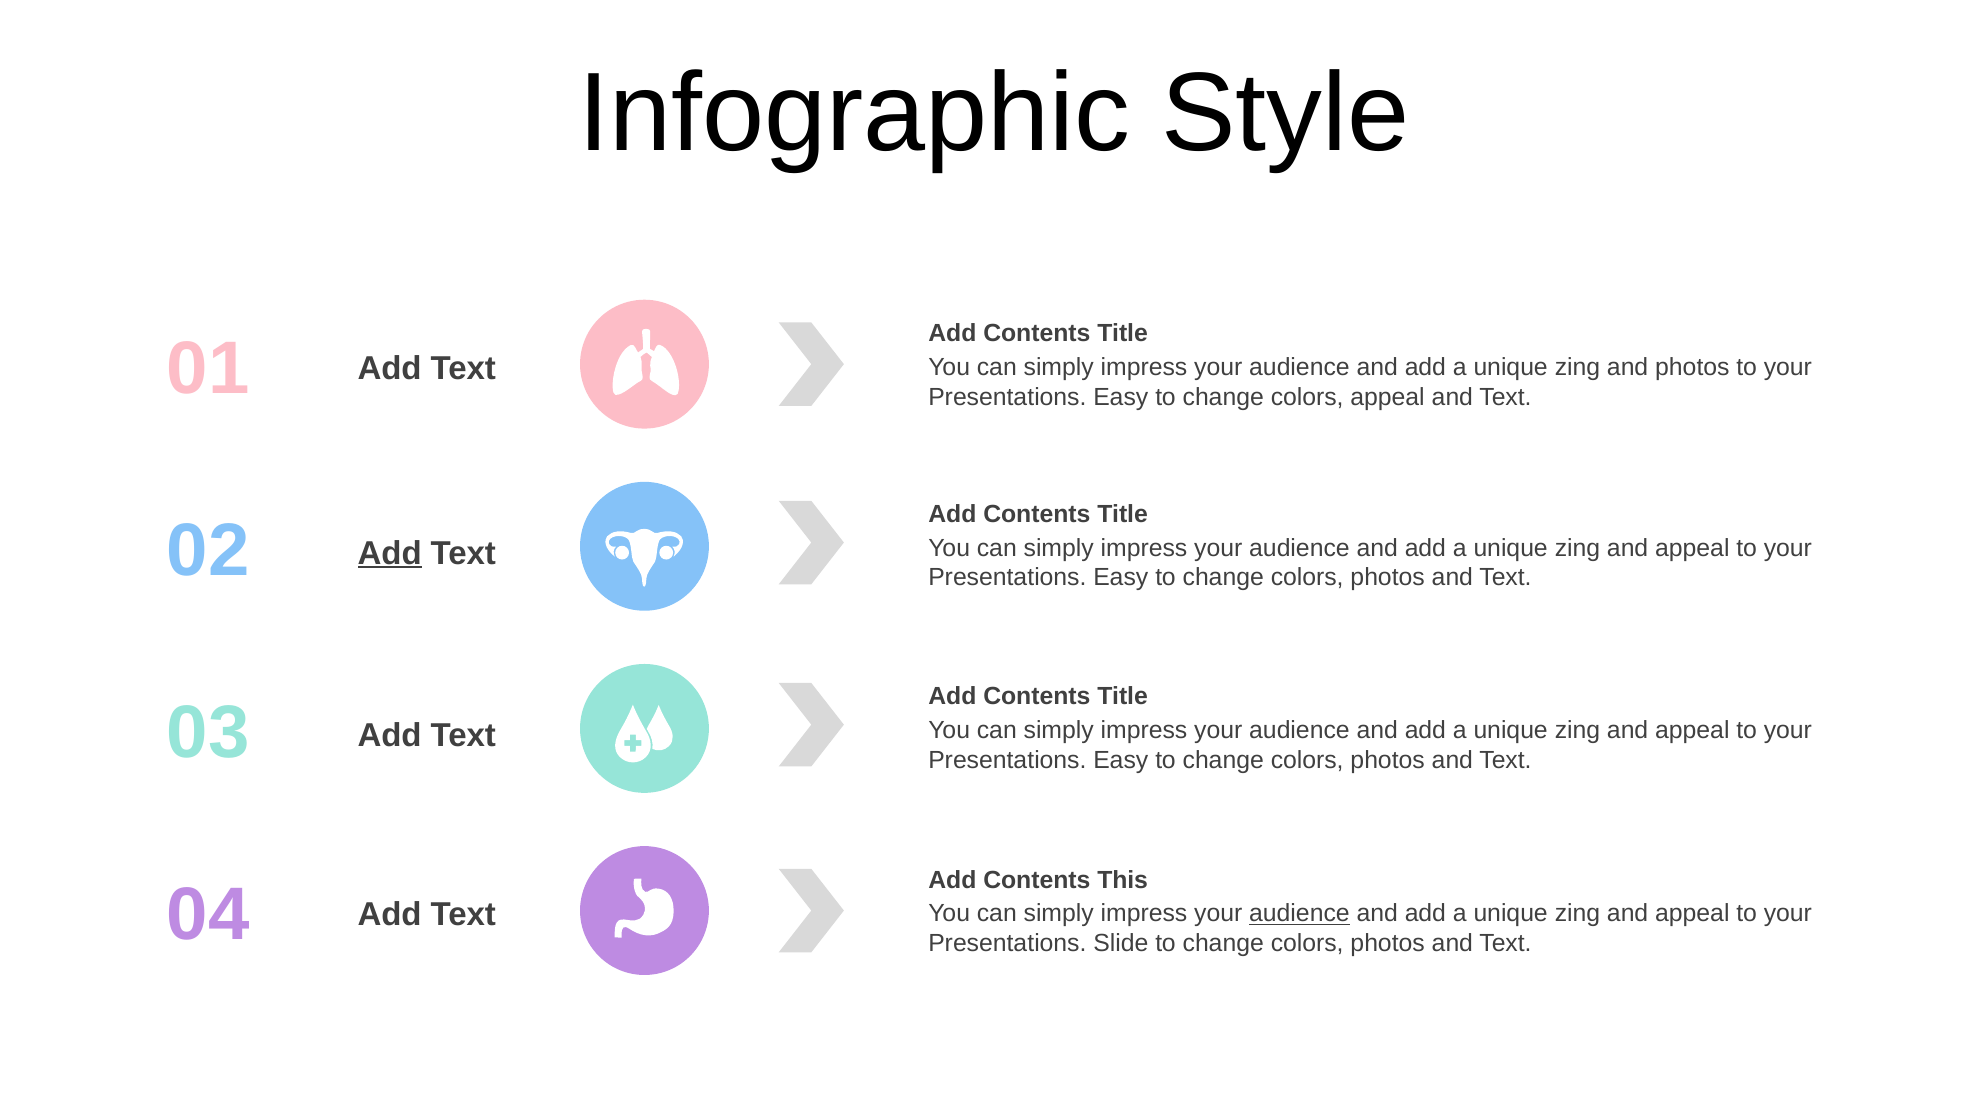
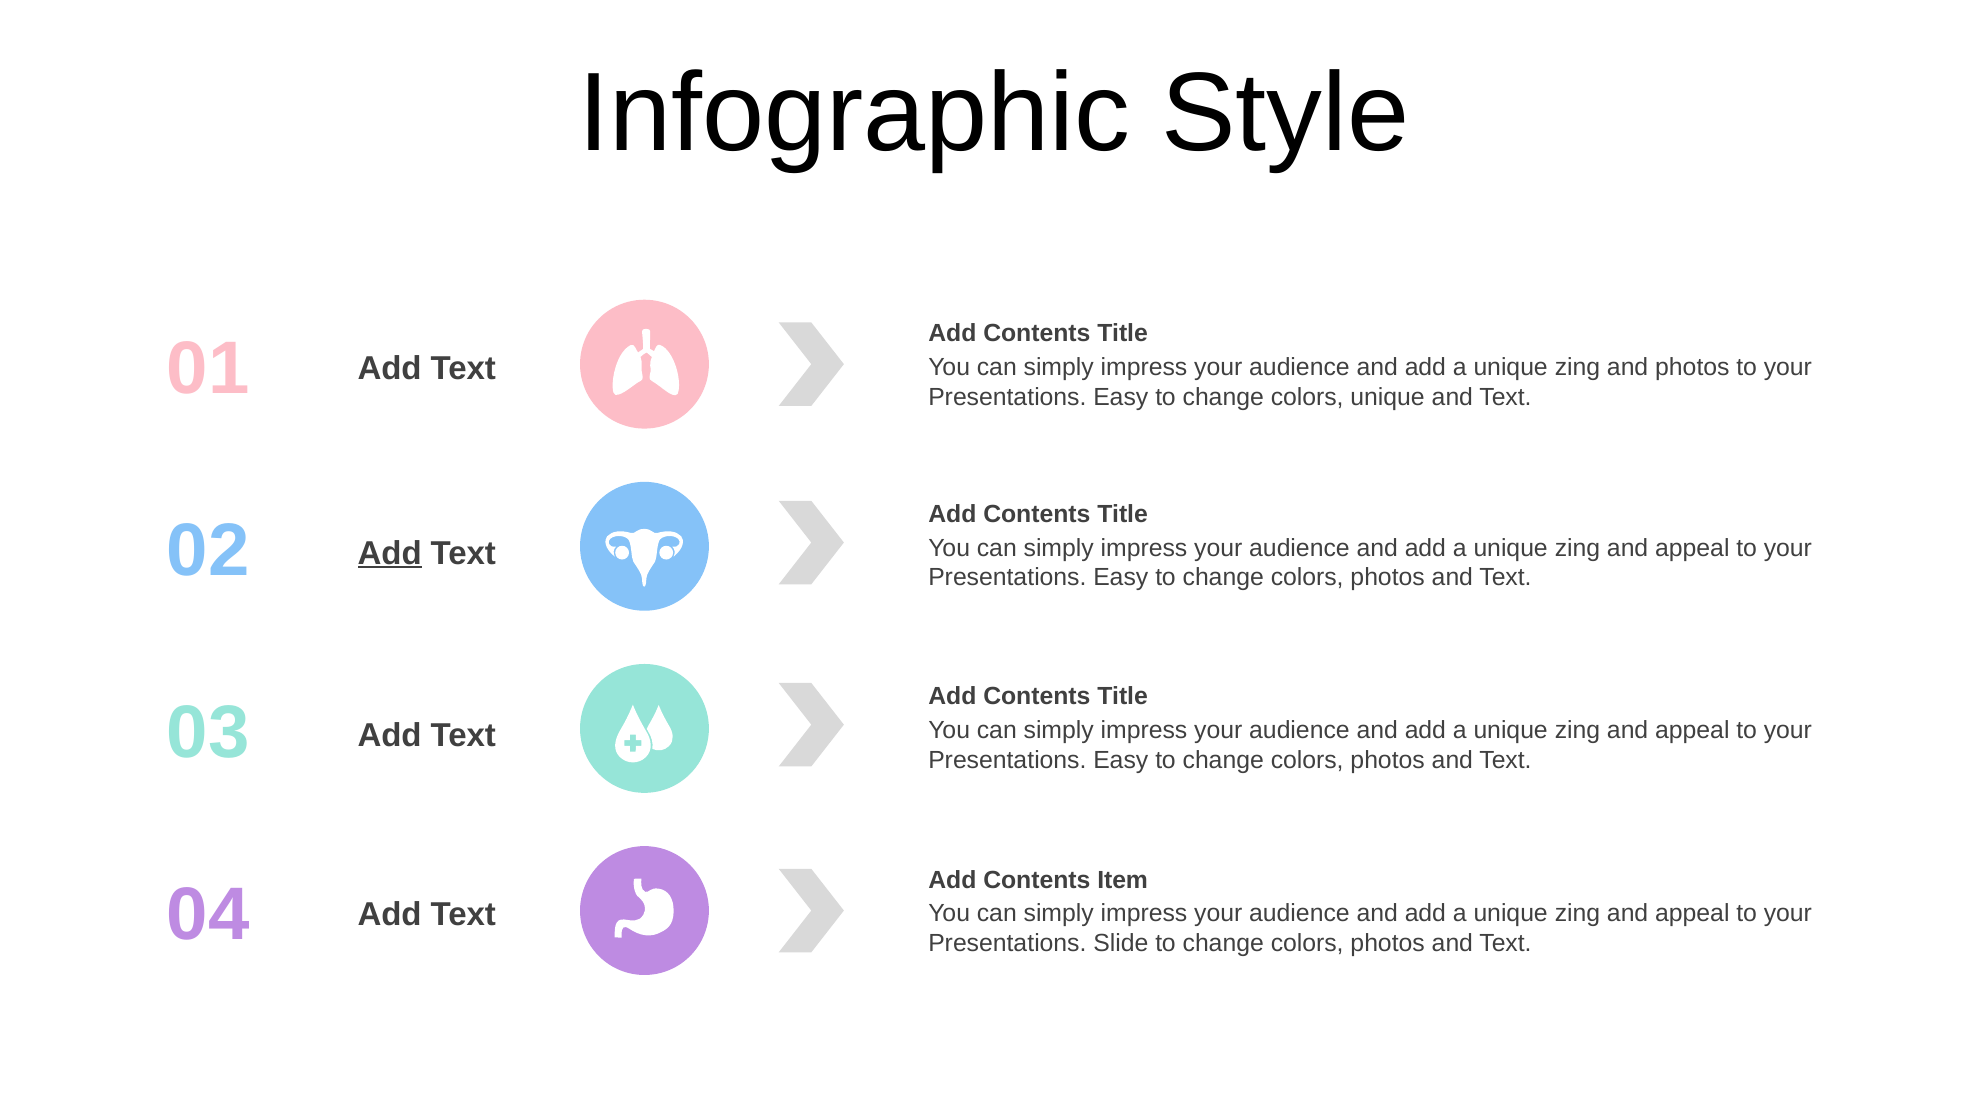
colors appeal: appeal -> unique
This: This -> Item
audience at (1299, 914) underline: present -> none
